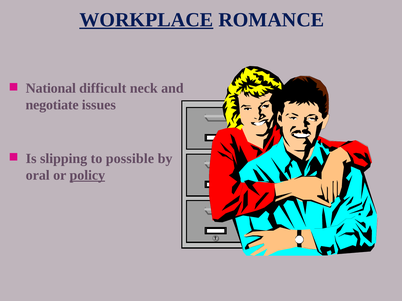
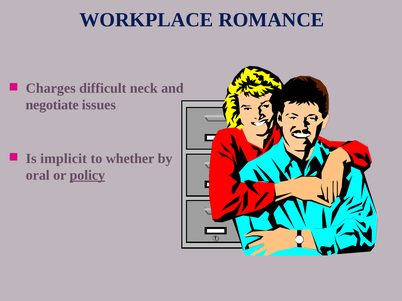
WORKPLACE underline: present -> none
National: National -> Charges
slipping: slipping -> implicit
possible: possible -> whether
